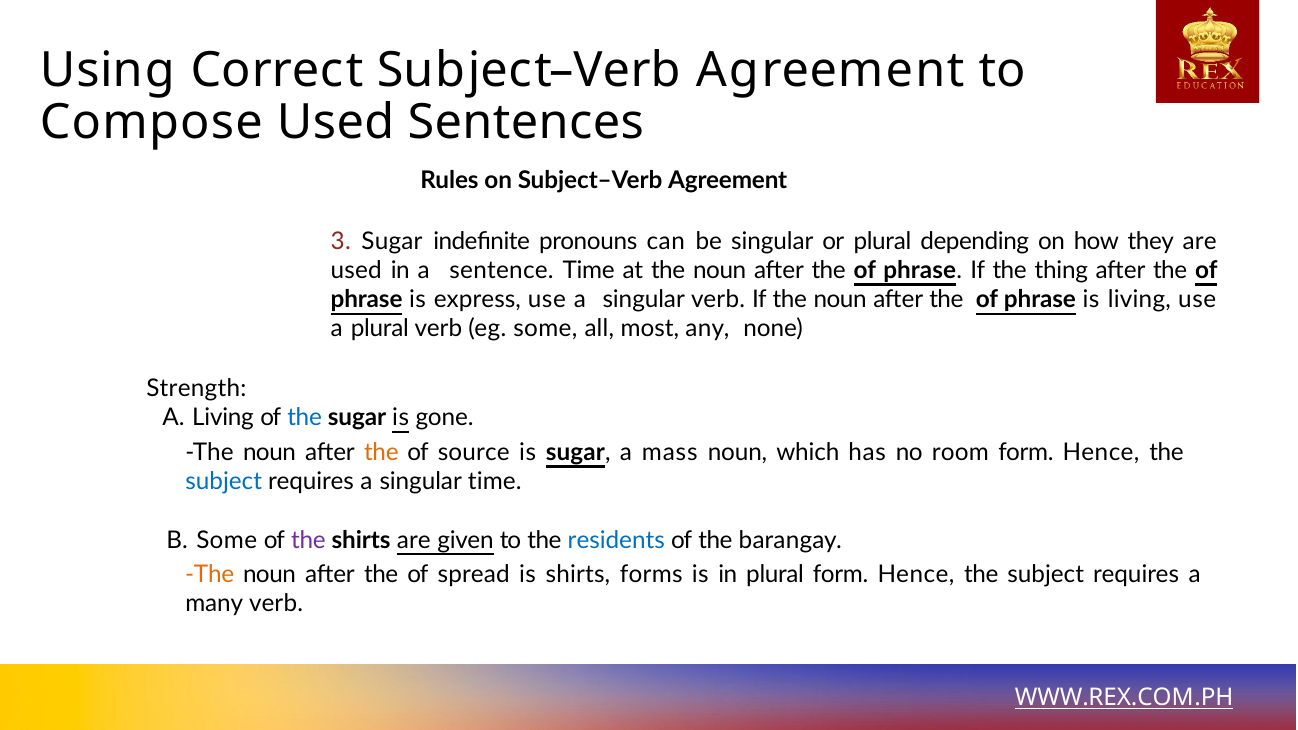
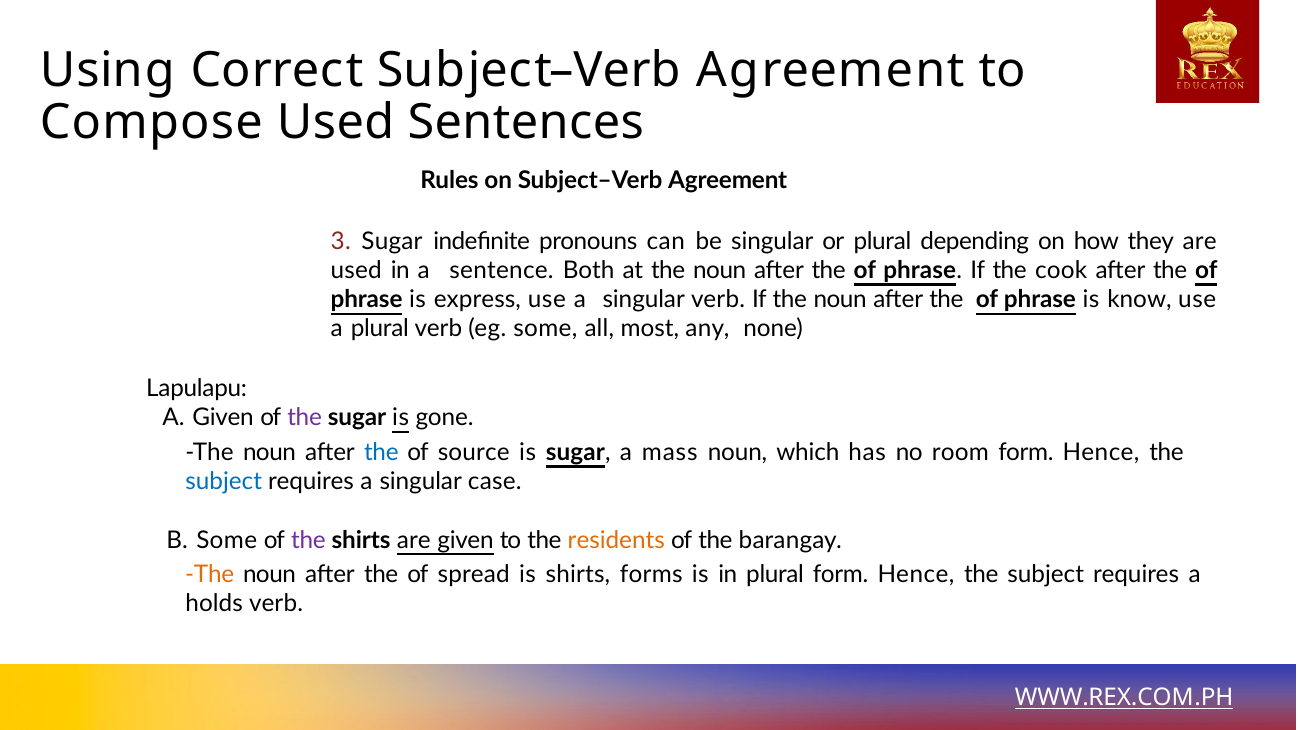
sentence Time: Time -> Both
thing: thing -> cook
is living: living -> know
Strength: Strength -> Lapulapu
A Living: Living -> Given
the at (305, 417) colour: blue -> purple
the at (381, 452) colour: orange -> blue
singular time: time -> case
residents colour: blue -> orange
many: many -> holds
